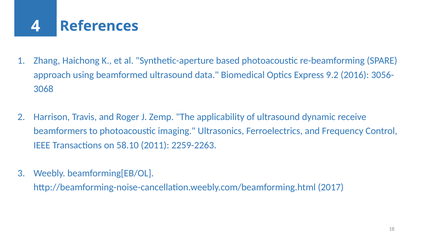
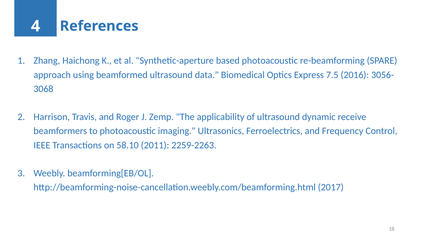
9.2: 9.2 -> 7.5
